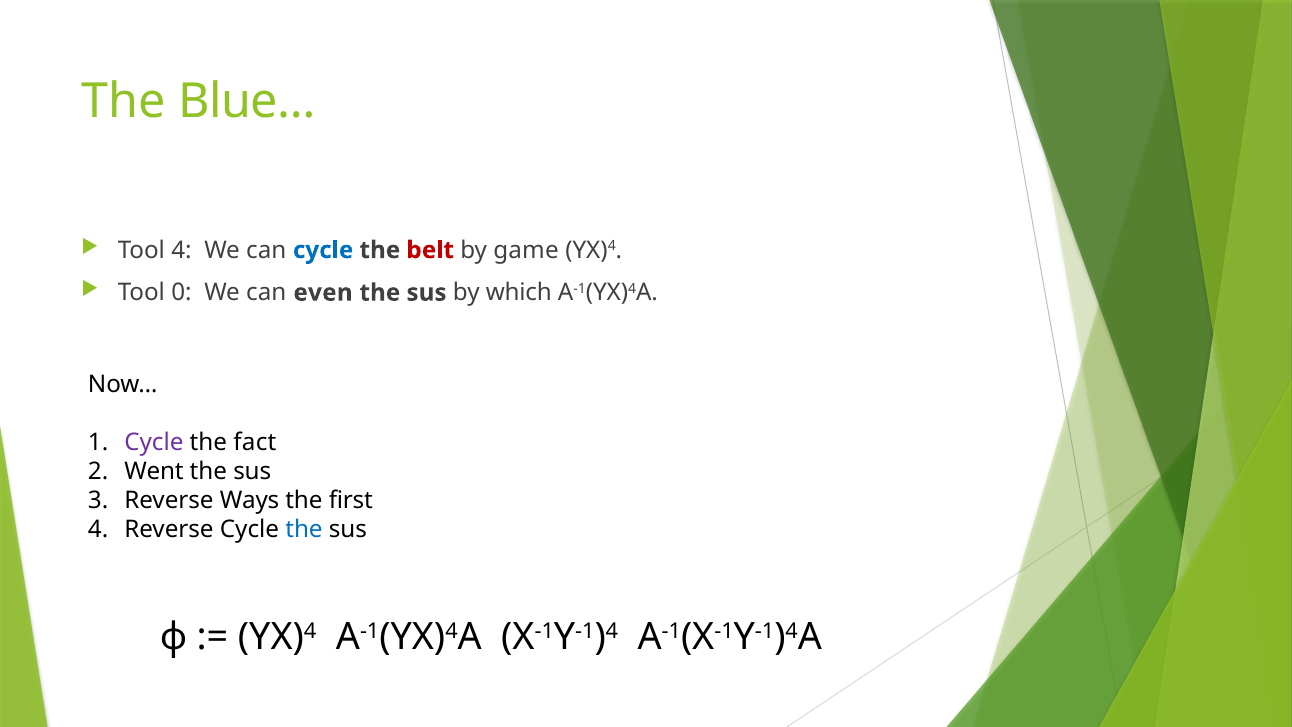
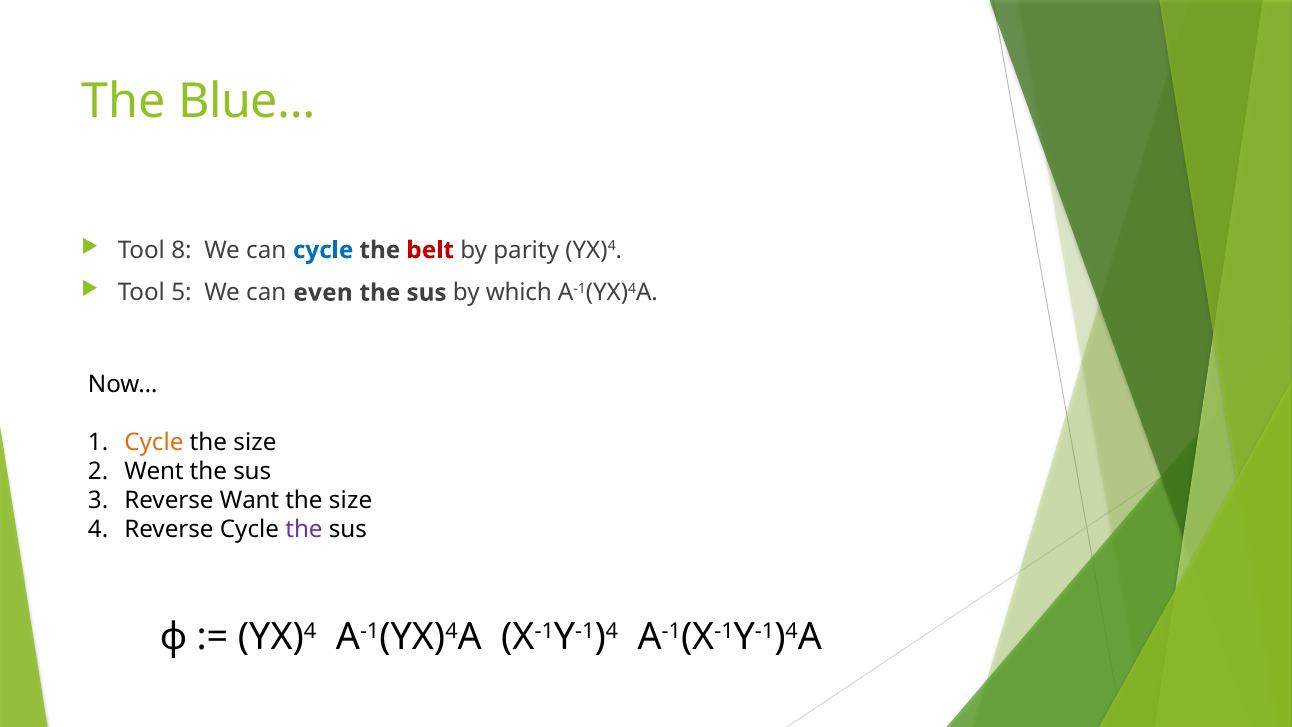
Tool 4: 4 -> 8
game: game -> parity
0: 0 -> 5
Cycle at (154, 442) colour: purple -> orange
fact at (255, 442): fact -> size
Ways: Ways -> Want
first at (351, 501): first -> size
the at (304, 530) colour: blue -> purple
